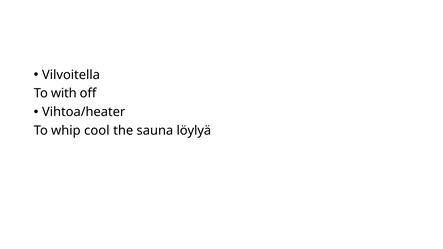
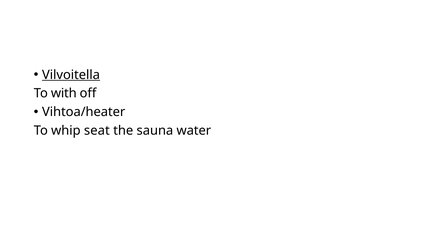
Vilvoitella underline: none -> present
cool: cool -> seat
löylyä: löylyä -> water
